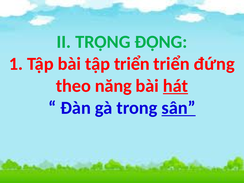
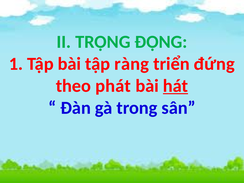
tập triển: triển -> ràng
năng: năng -> phát
sân underline: present -> none
